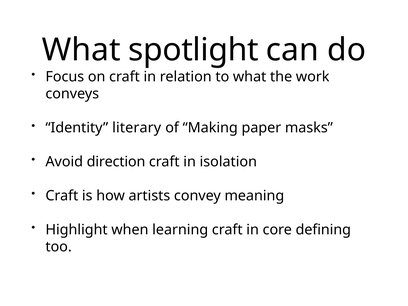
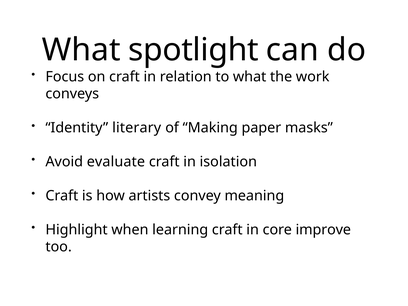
direction: direction -> evaluate
defining: defining -> improve
